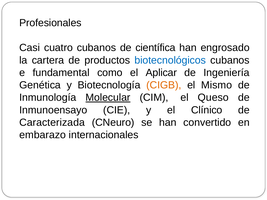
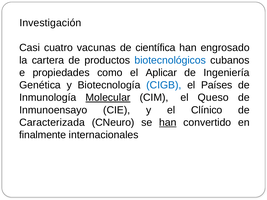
Profesionales: Profesionales -> Investigación
cuatro cubanos: cubanos -> vacunas
fundamental: fundamental -> propiedades
CIGB colour: orange -> blue
Mismo: Mismo -> Países
han at (168, 123) underline: none -> present
embarazo: embarazo -> finalmente
